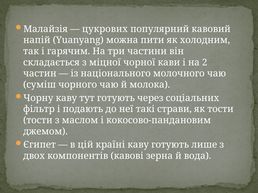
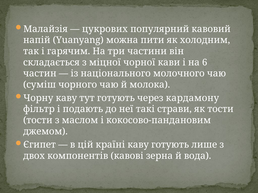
2: 2 -> 6
соціальних: соціальних -> кардамону
